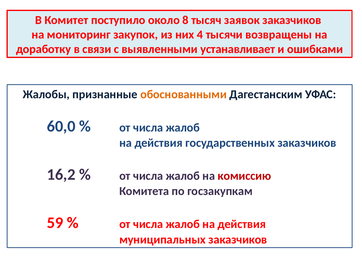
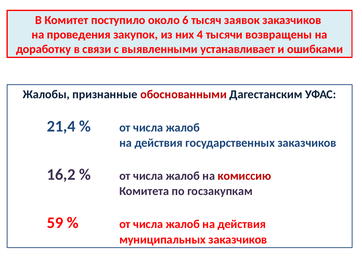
8: 8 -> 6
мониторинг: мониторинг -> проведения
обоснованными colour: orange -> red
60,0: 60,0 -> 21,4
